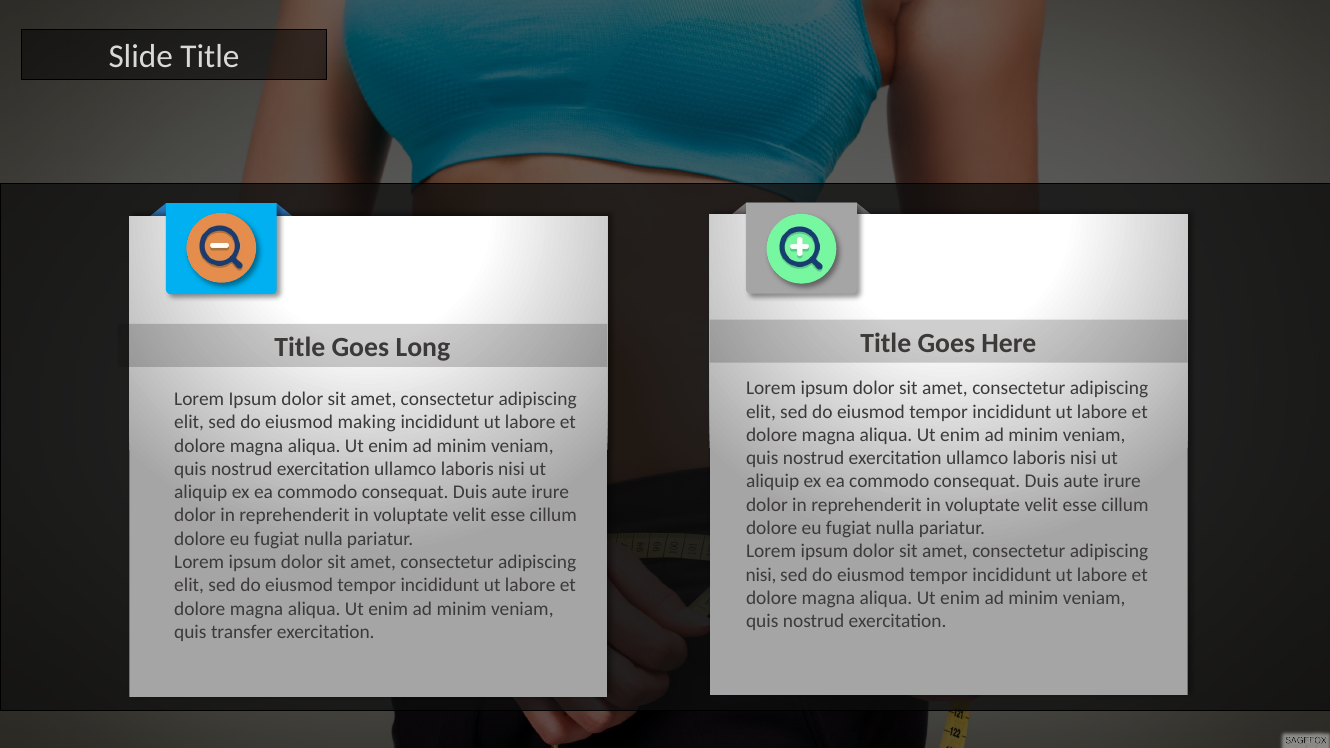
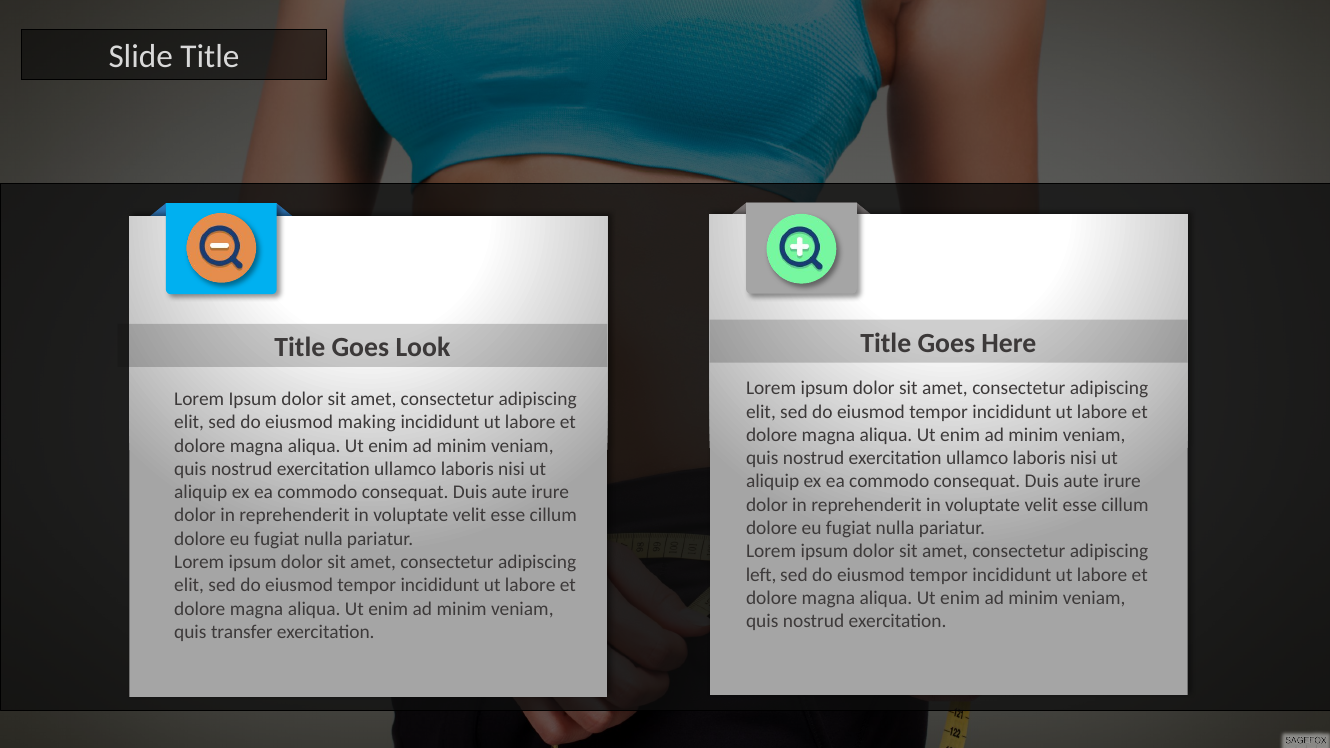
Long: Long -> Look
nisi at (761, 575): nisi -> left
